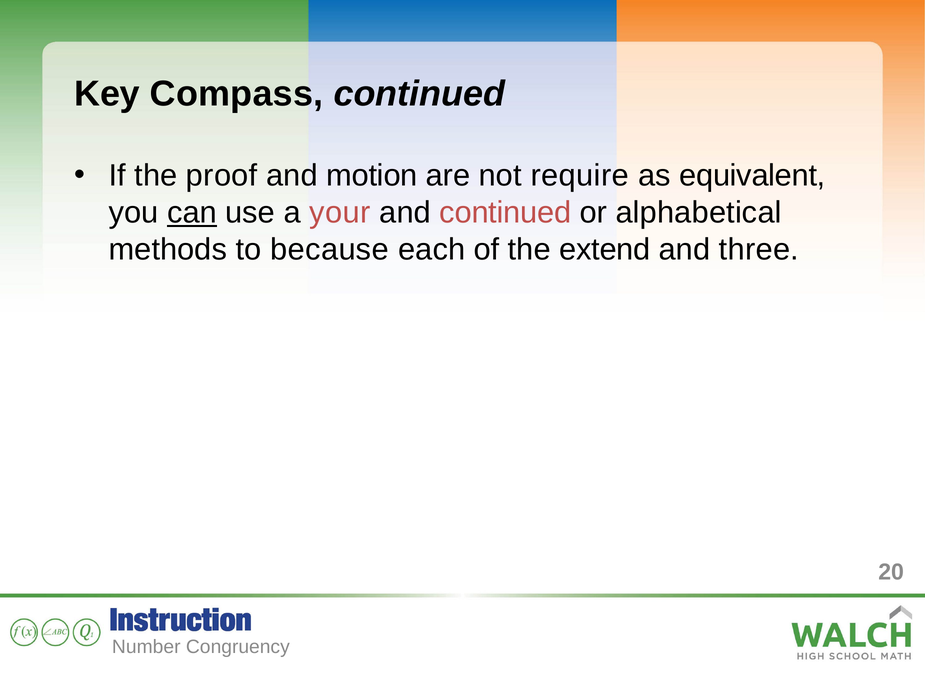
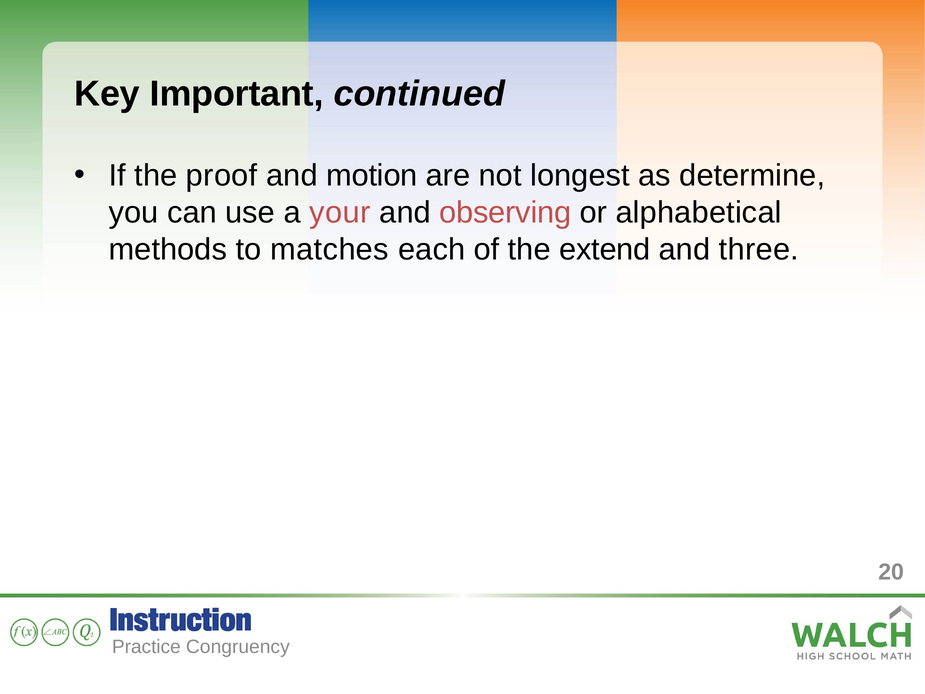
Compass: Compass -> Important
require: require -> longest
equivalent: equivalent -> determine
can underline: present -> none
and continued: continued -> observing
because: because -> matches
Number: Number -> Practice
